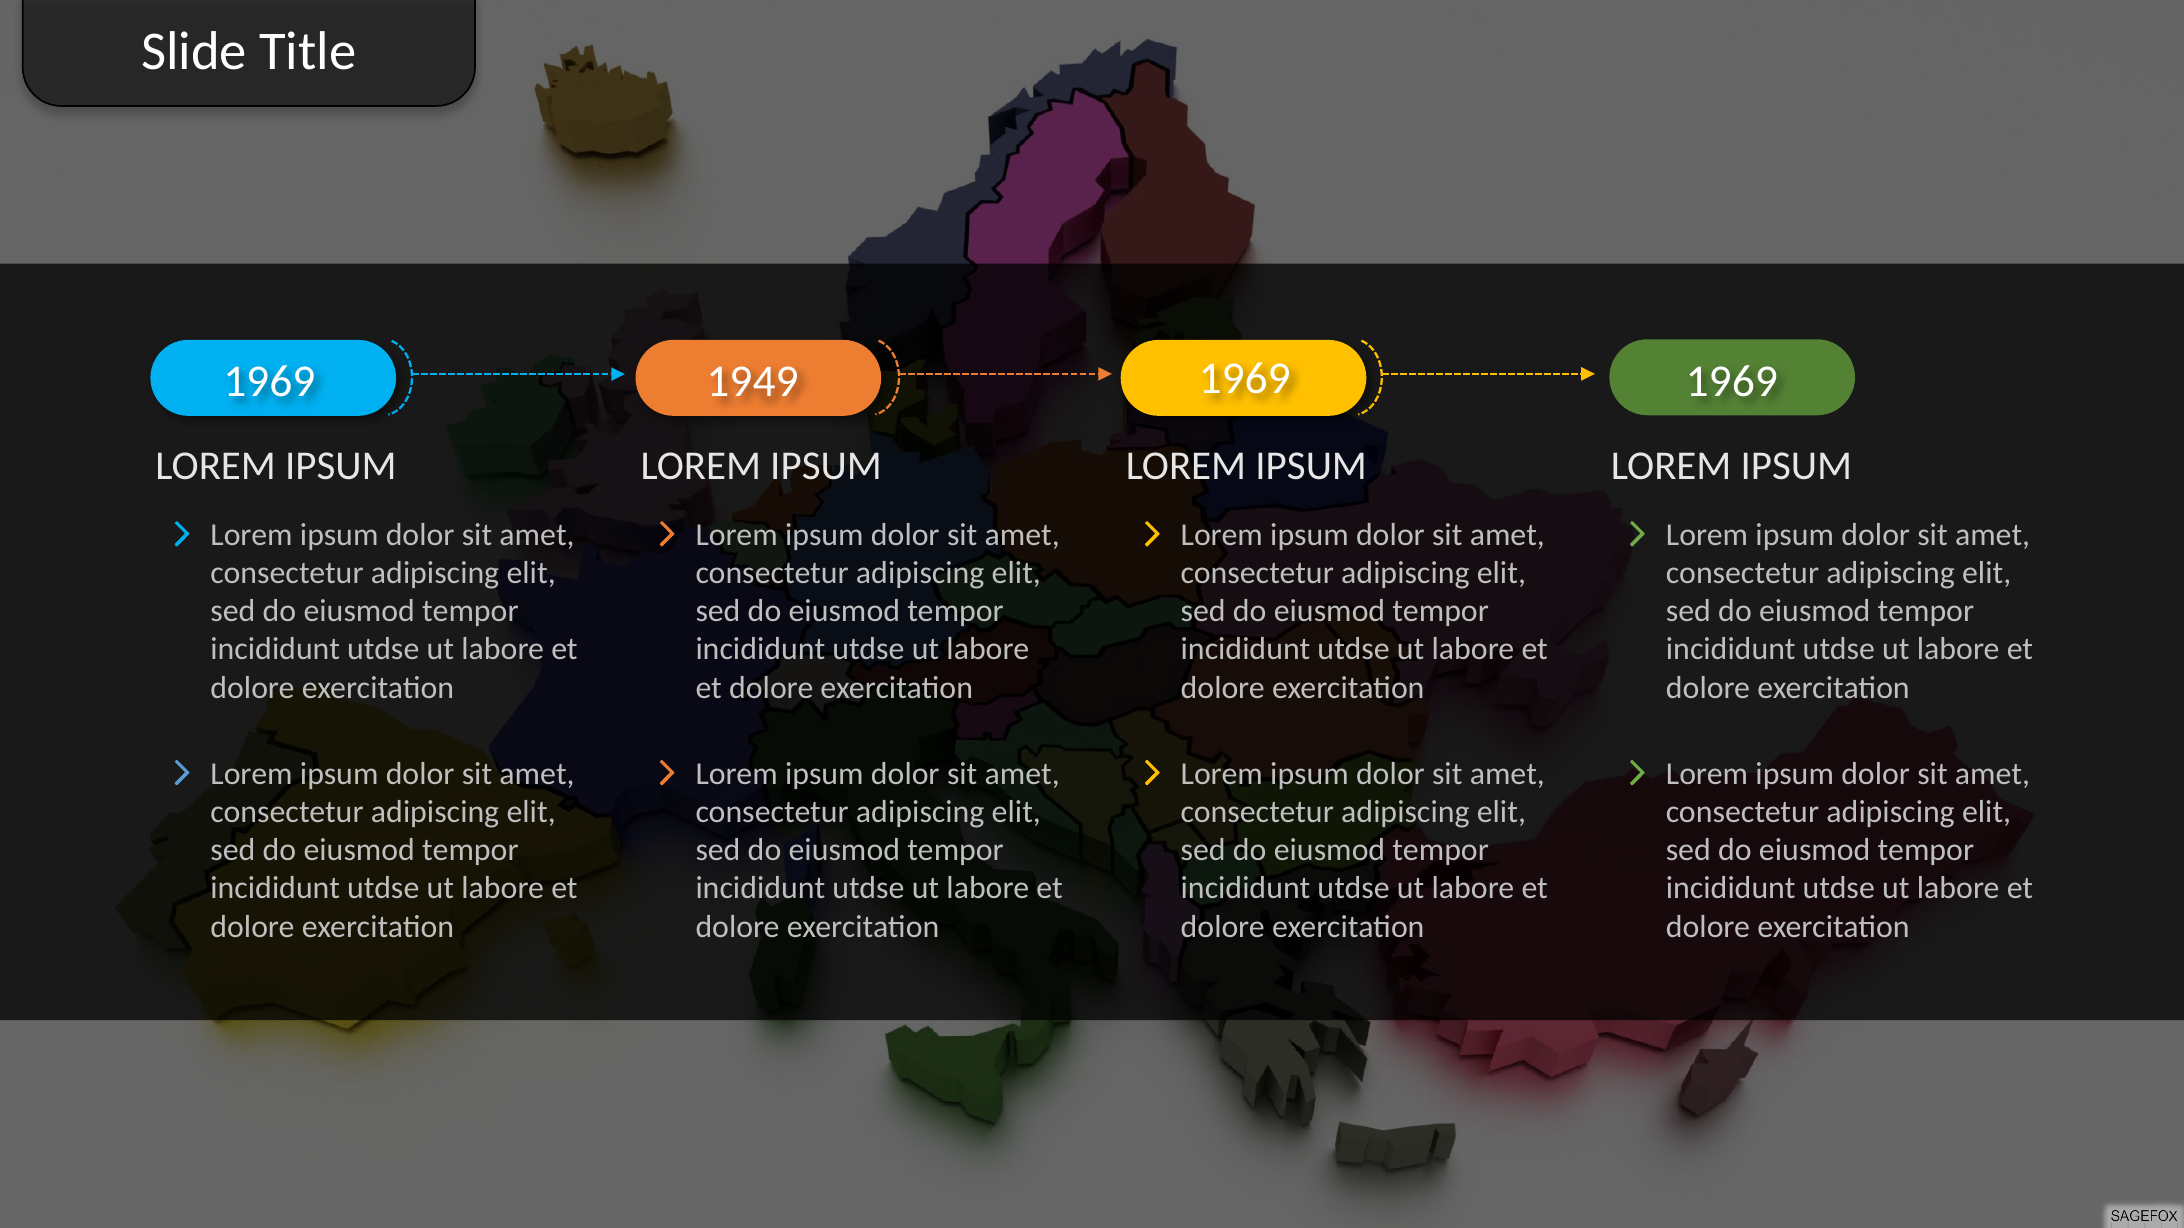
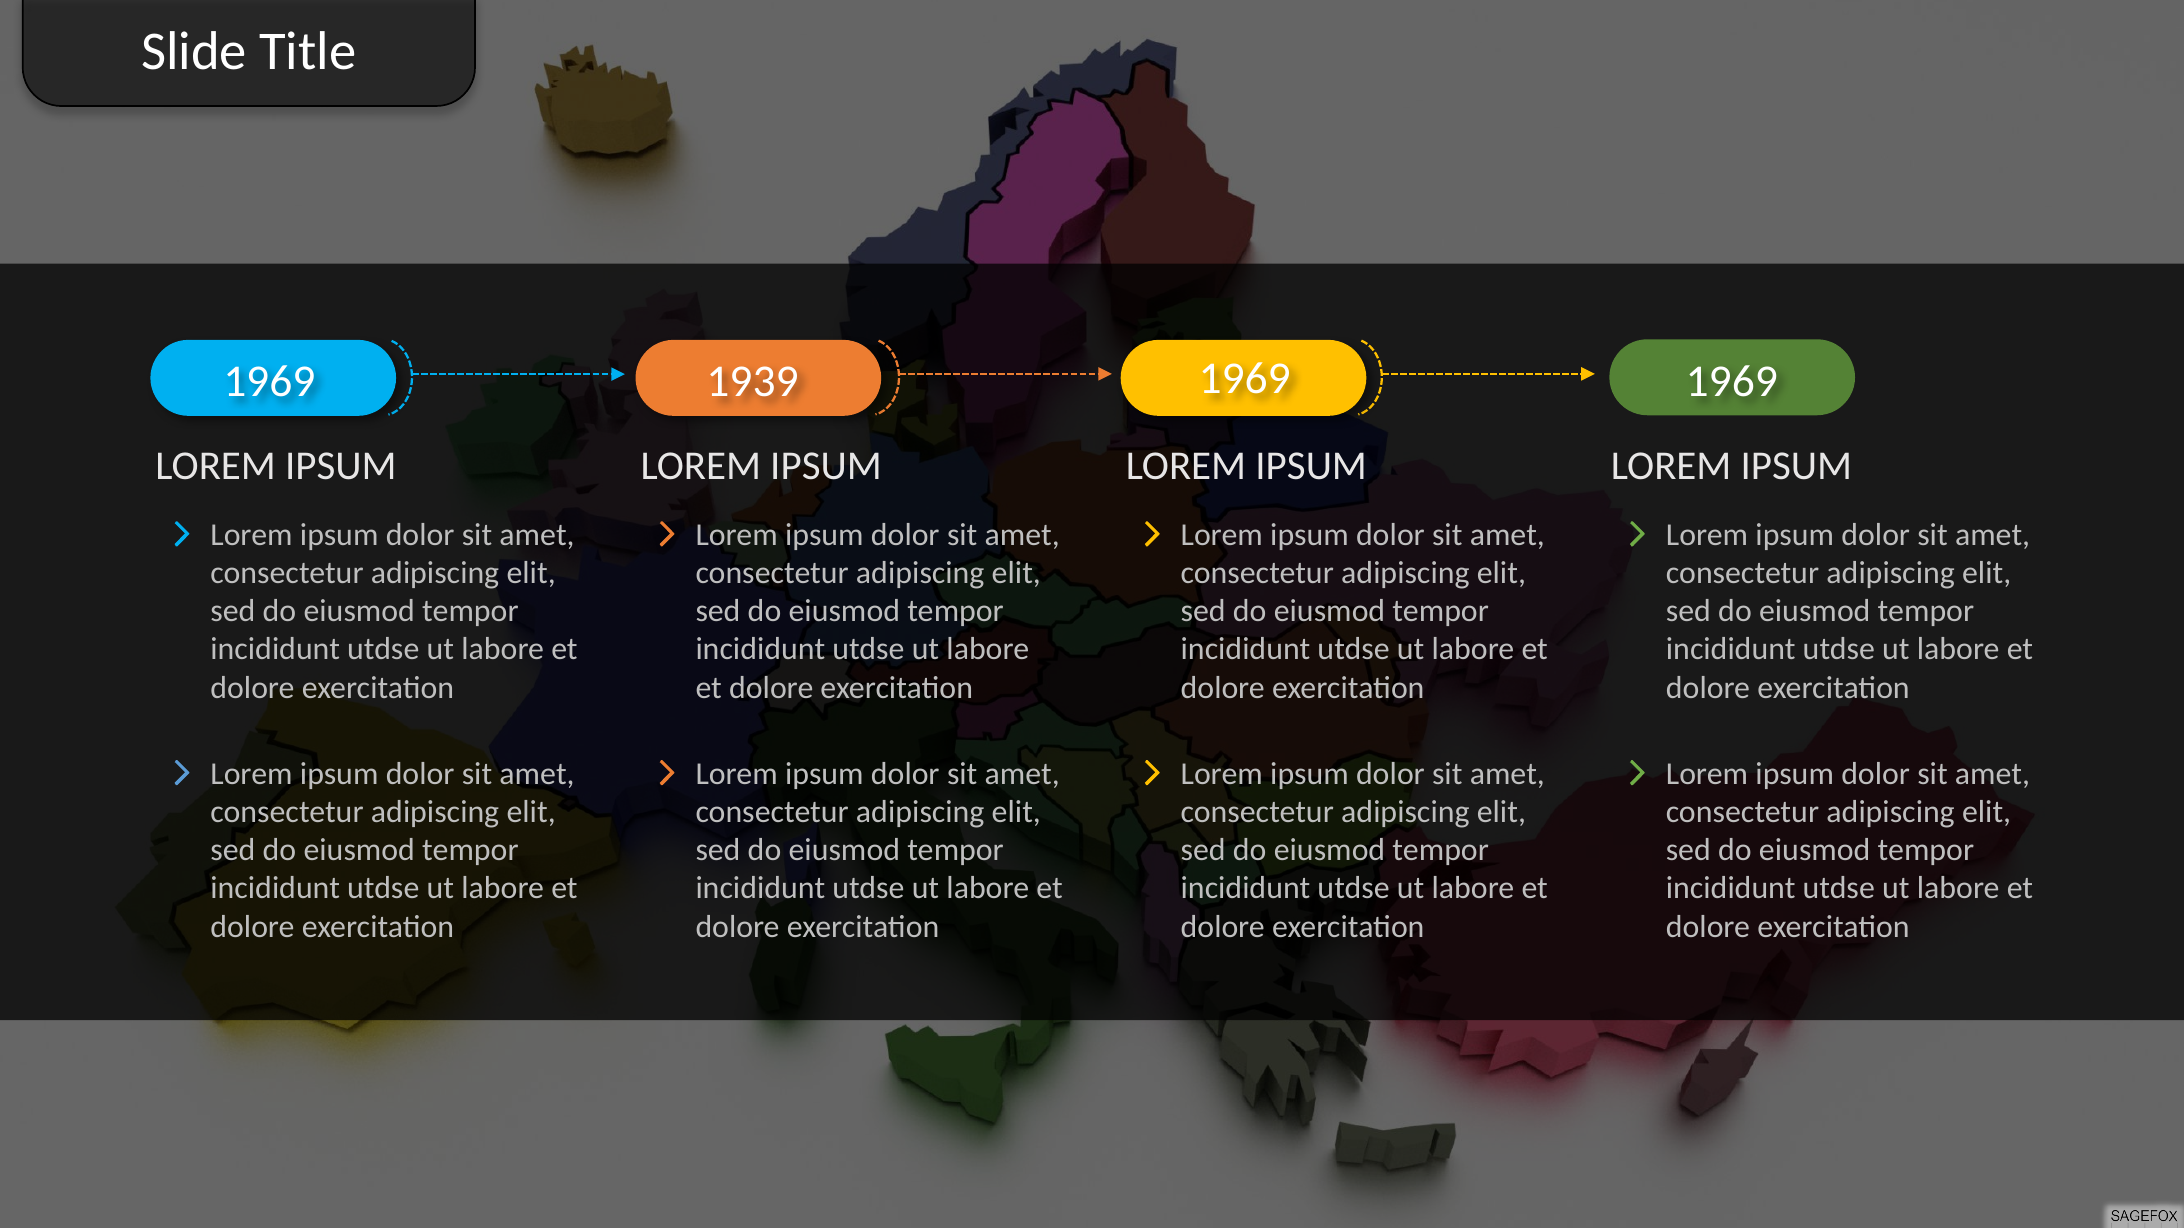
1949: 1949 -> 1939
